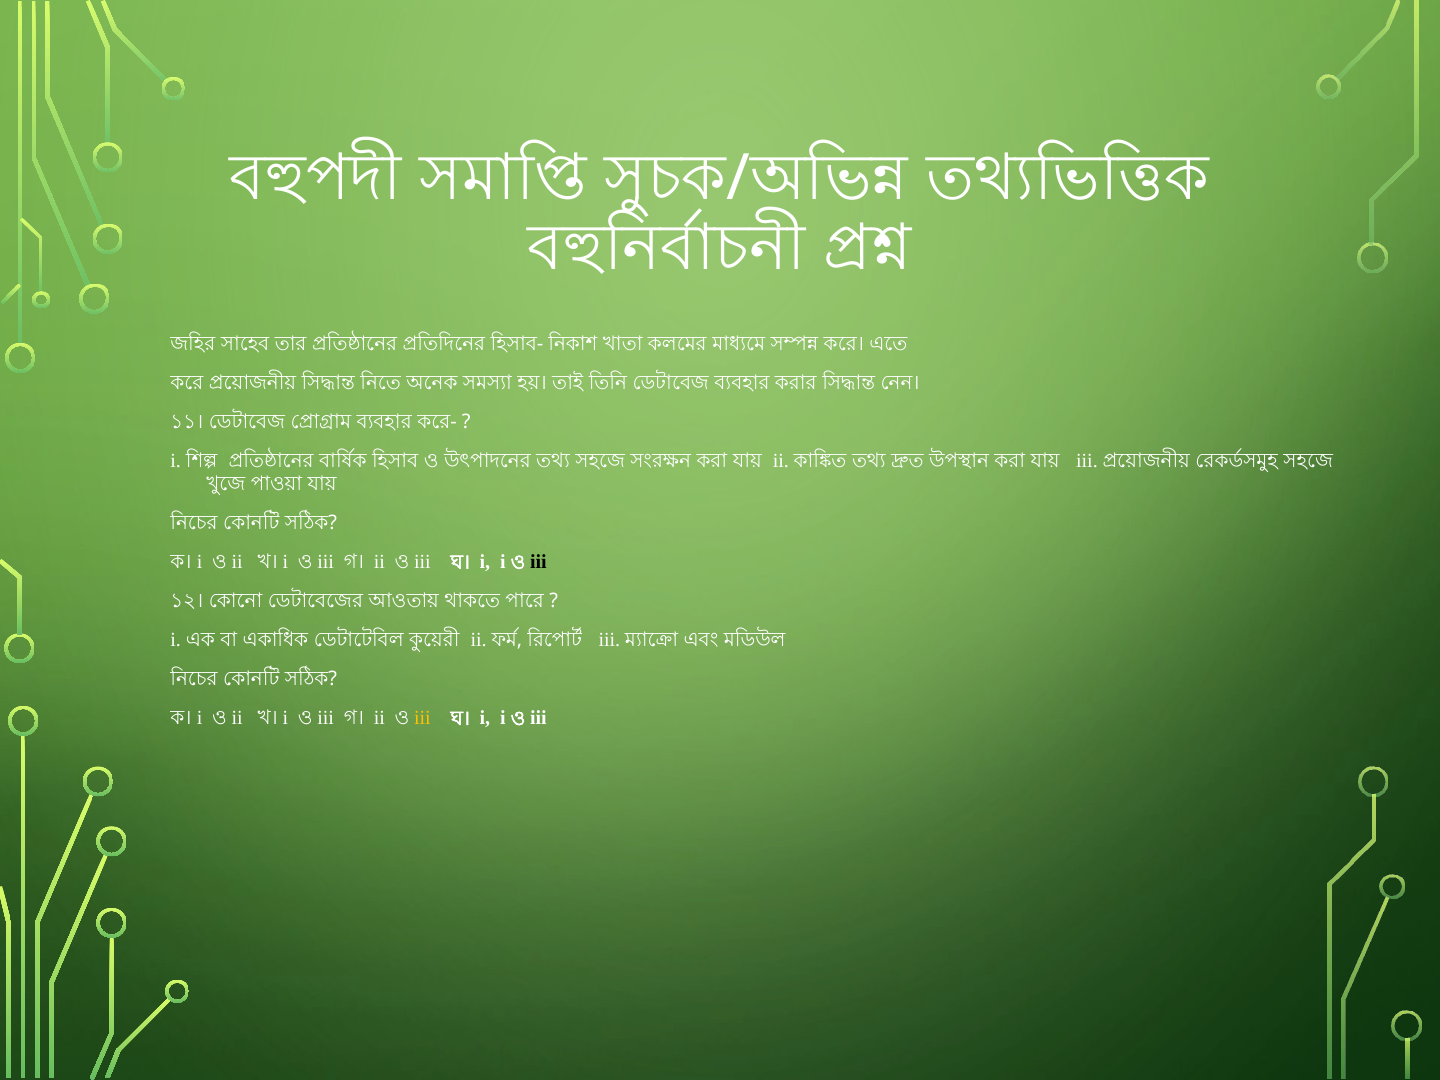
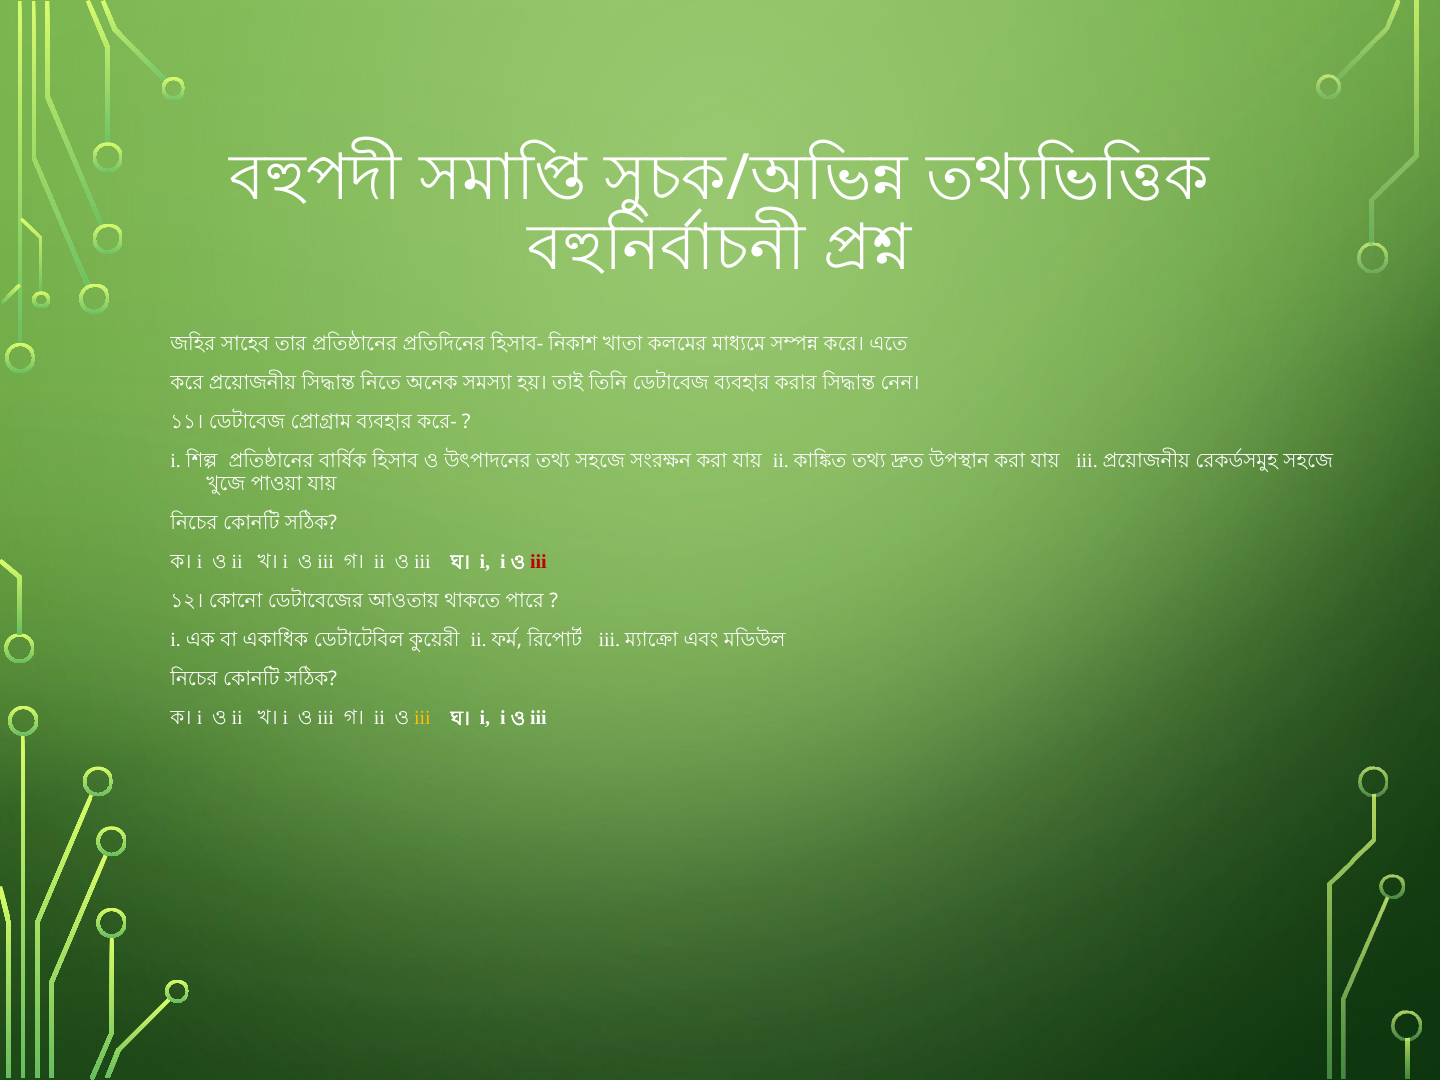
iii at (538, 562) colour: black -> red
